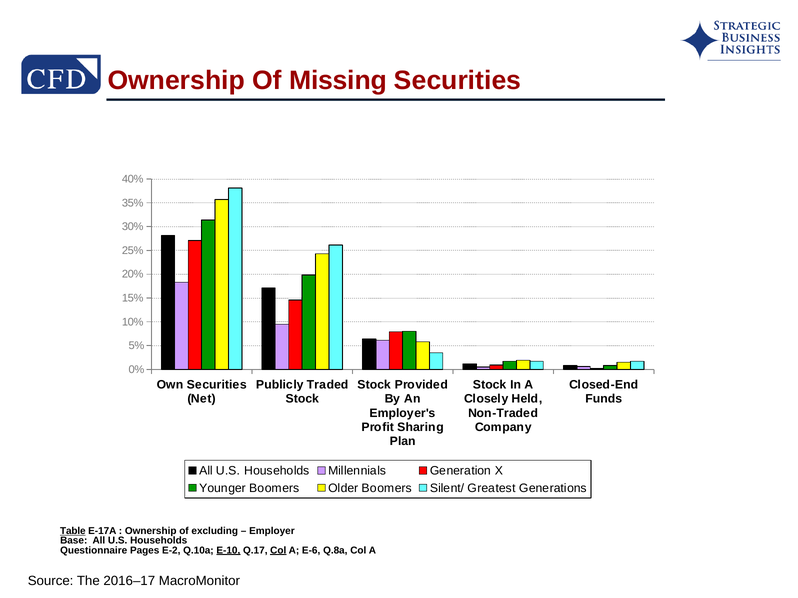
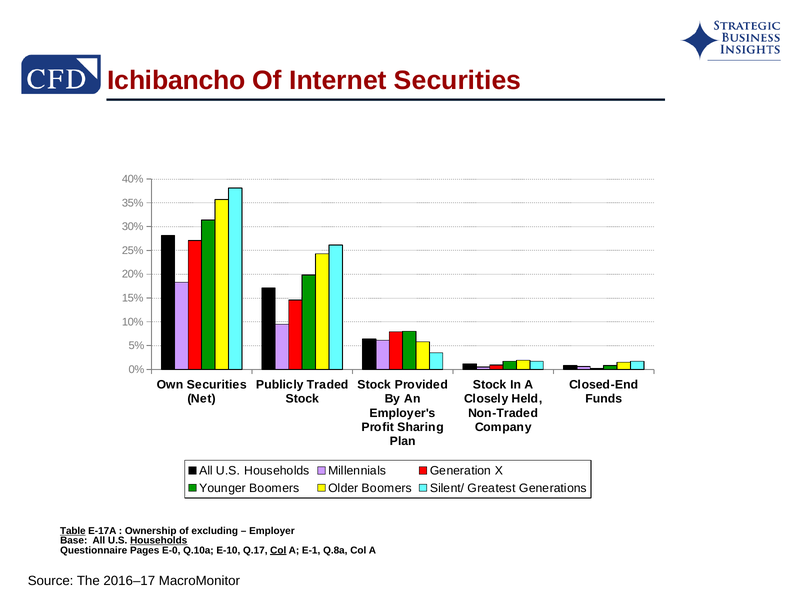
Ownership at (176, 81): Ownership -> Ichibancho
Missing: Missing -> Internet
Households at (159, 541) underline: none -> present
E-2: E-2 -> E-0
E-10 underline: present -> none
E-6: E-6 -> E-1
